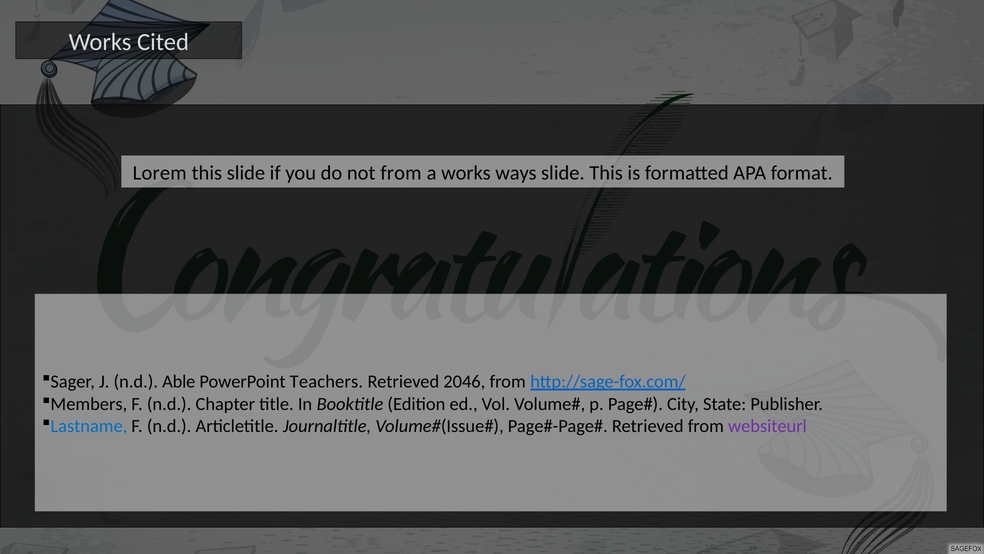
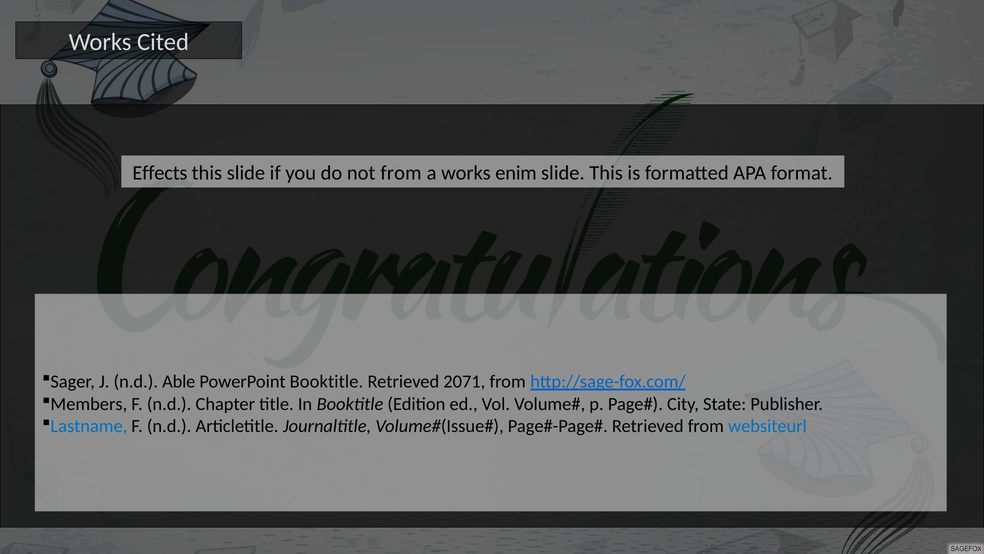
Lorem: Lorem -> Effects
ways: ways -> enim
PowerPoint Teachers: Teachers -> Booktitle
2046: 2046 -> 2071
websiteurl colour: purple -> blue
